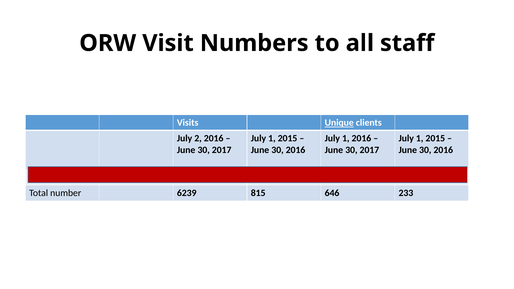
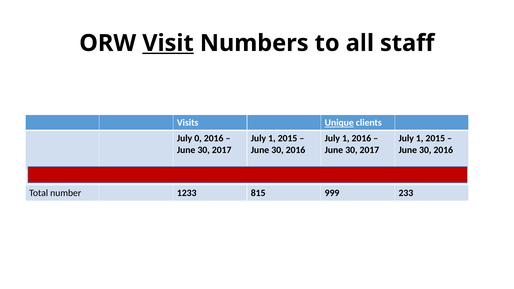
Visit underline: none -> present
2: 2 -> 0
6239: 6239 -> 1233
646: 646 -> 999
